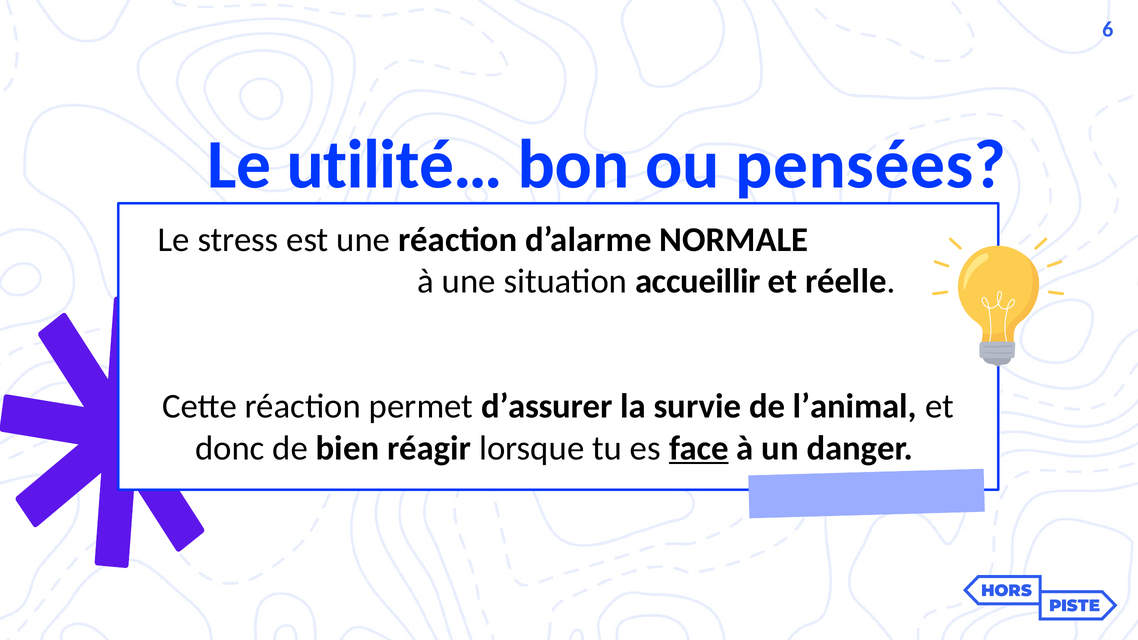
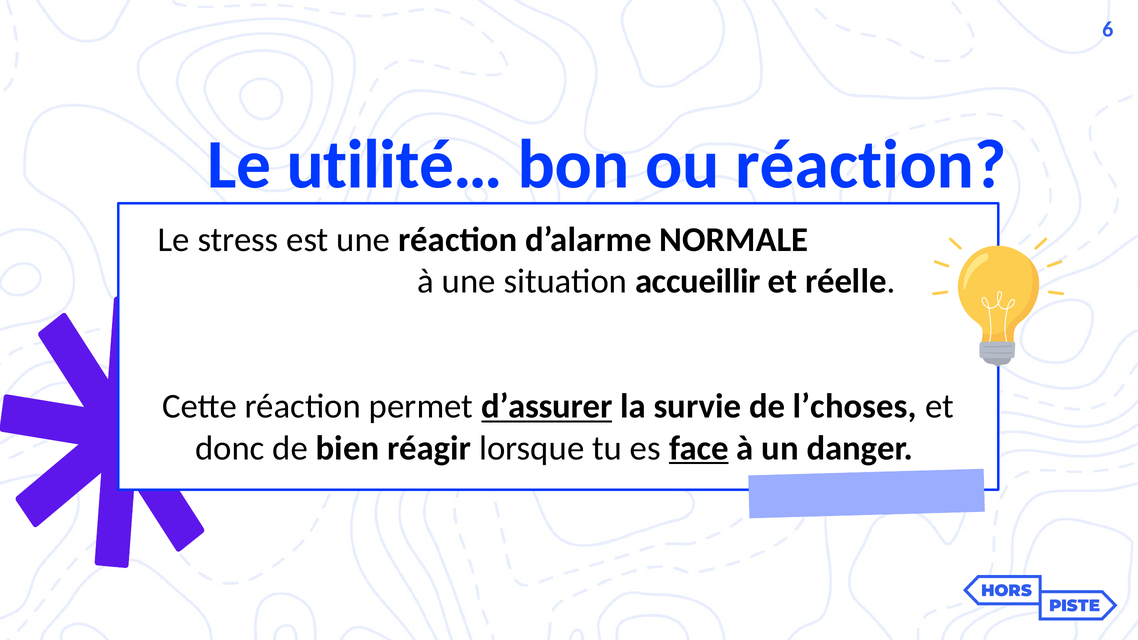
ou pensées: pensées -> réaction
d’assurer underline: none -> present
l’animal: l’animal -> l’choses
